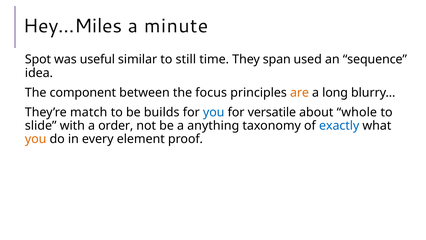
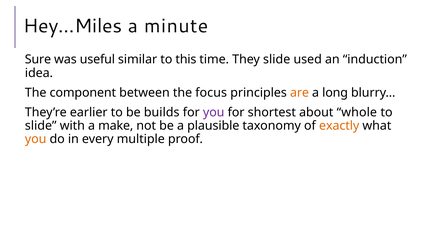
Spot: Spot -> Sure
still: still -> this
They span: span -> slide
sequence: sequence -> induction
match: match -> earlier
you at (214, 112) colour: blue -> purple
versatile: versatile -> shortest
order: order -> make
anything: anything -> plausible
exactly colour: blue -> orange
element: element -> multiple
